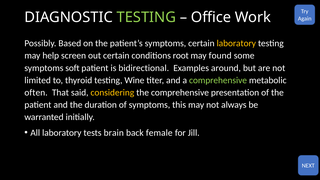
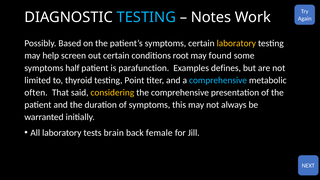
TESTING at (146, 17) colour: light green -> light blue
Office: Office -> Notes
soft: soft -> half
bidirectional: bidirectional -> parafunction
around: around -> defines
Wine: Wine -> Point
comprehensive at (218, 80) colour: light green -> light blue
